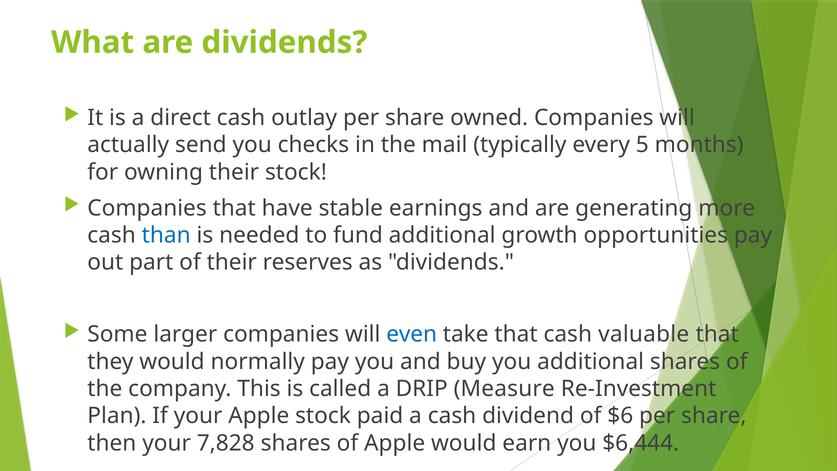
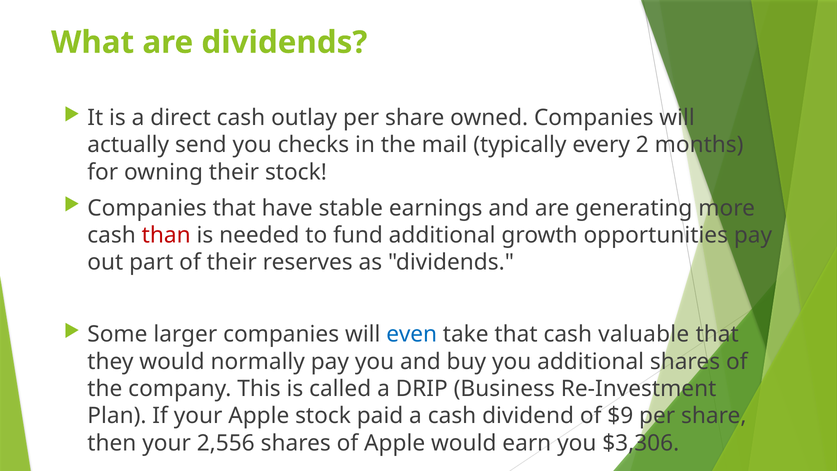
5: 5 -> 2
than colour: blue -> red
Measure: Measure -> Business
$6: $6 -> $9
7,828: 7,828 -> 2,556
$6,444: $6,444 -> $3,306
